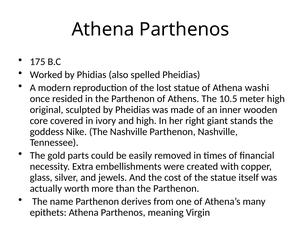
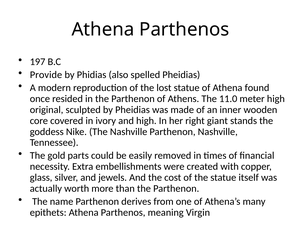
175: 175 -> 197
Worked: Worked -> Provide
washi: washi -> found
10.5: 10.5 -> 11.0
